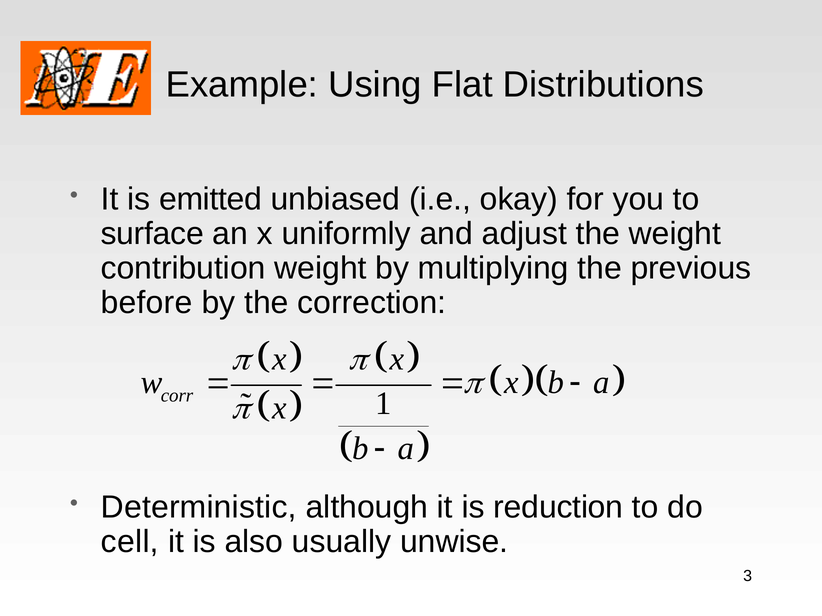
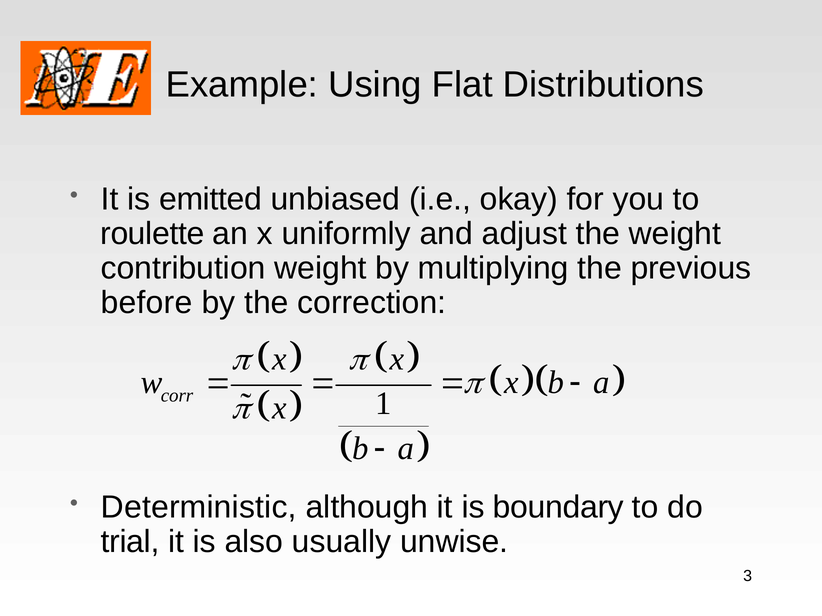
surface: surface -> roulette
reduction: reduction -> boundary
cell: cell -> trial
